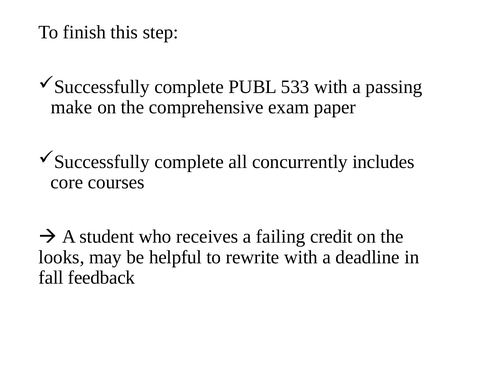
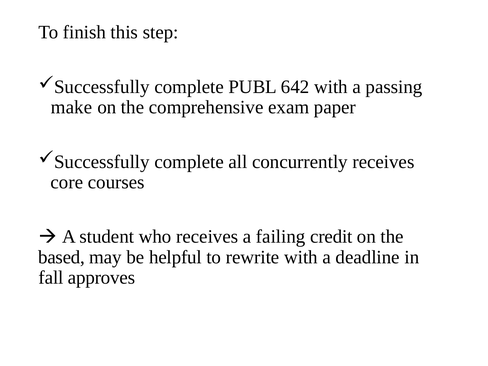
533: 533 -> 642
concurrently includes: includes -> receives
looks: looks -> based
feedback: feedback -> approves
